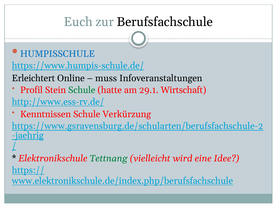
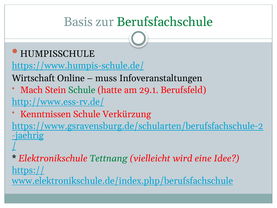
Euch: Euch -> Basis
Berufsfachschule colour: black -> green
HUMPISSCHULE colour: blue -> black
Erleichtert: Erleichtert -> Wirtschaft
Profil: Profil -> Mach
Wirtschaft: Wirtschaft -> Berufsfeld
